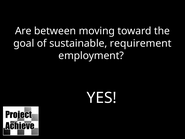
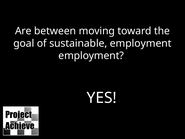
sustainable requirement: requirement -> employment
